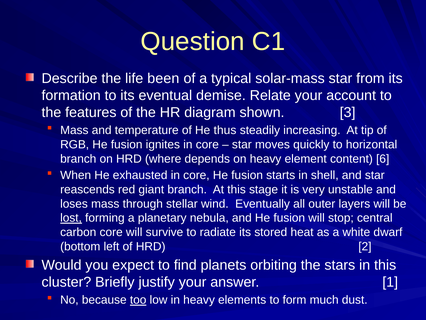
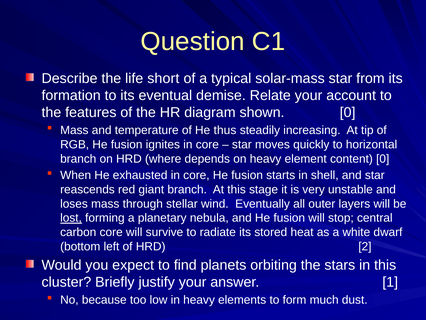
been: been -> short
shown 3: 3 -> 0
content 6: 6 -> 0
too underline: present -> none
